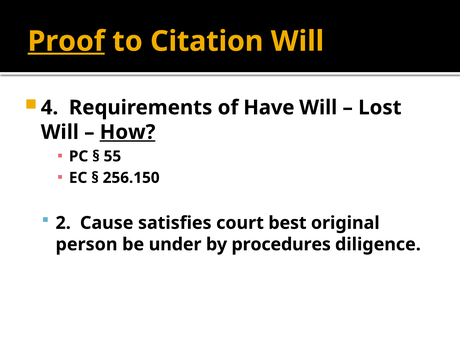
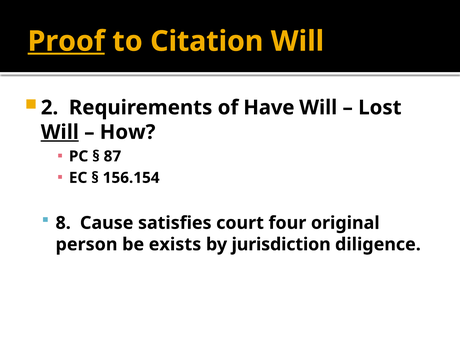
4: 4 -> 2
Will at (60, 132) underline: none -> present
How underline: present -> none
55: 55 -> 87
256.150: 256.150 -> 156.154
2: 2 -> 8
best: best -> four
under: under -> exists
procedures: procedures -> jurisdiction
